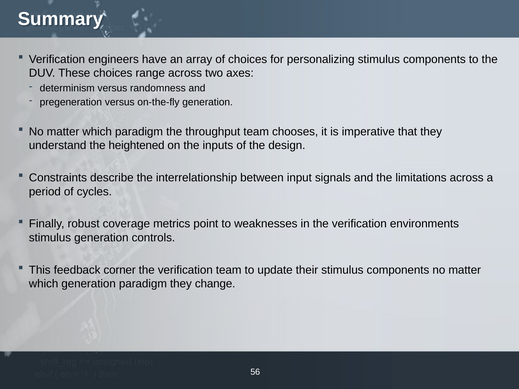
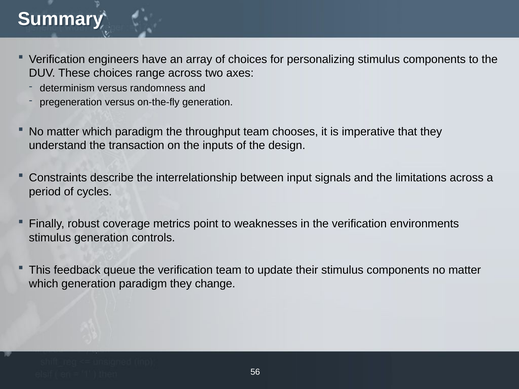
heightened: heightened -> transaction
corner: corner -> queue
